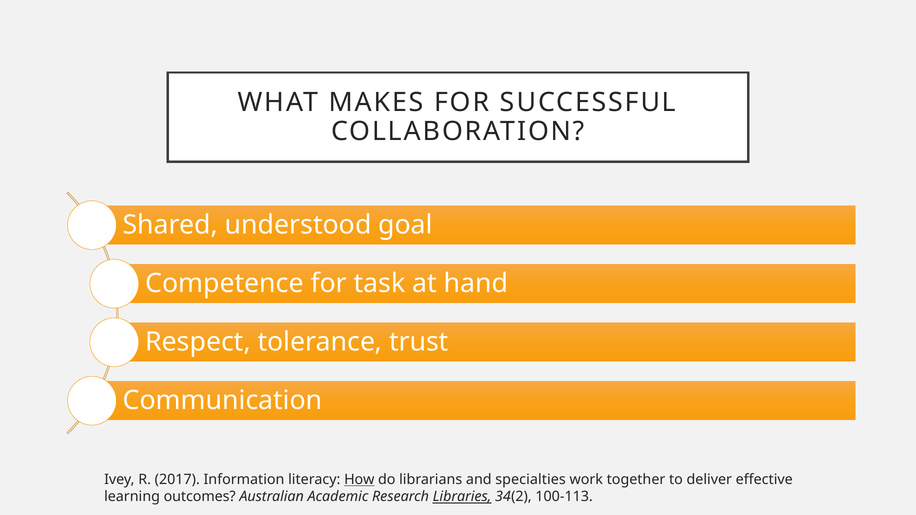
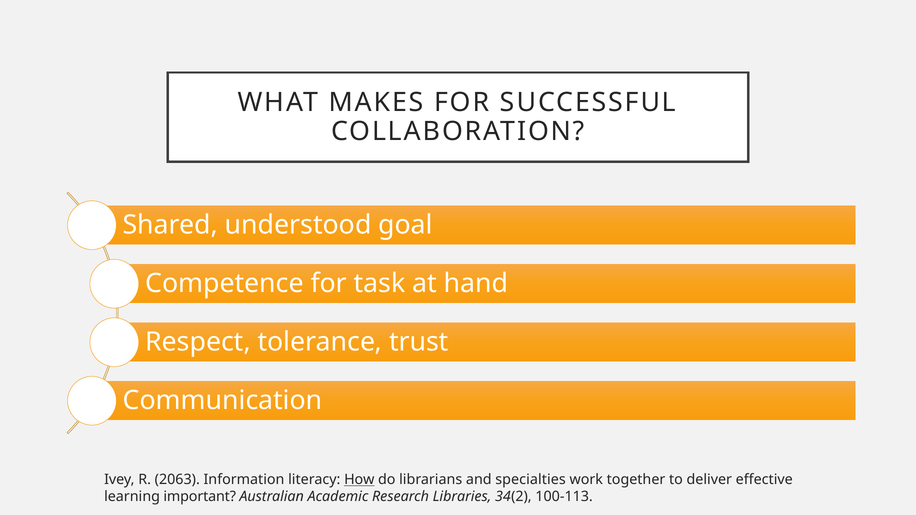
2017: 2017 -> 2063
outcomes: outcomes -> important
Libraries underline: present -> none
